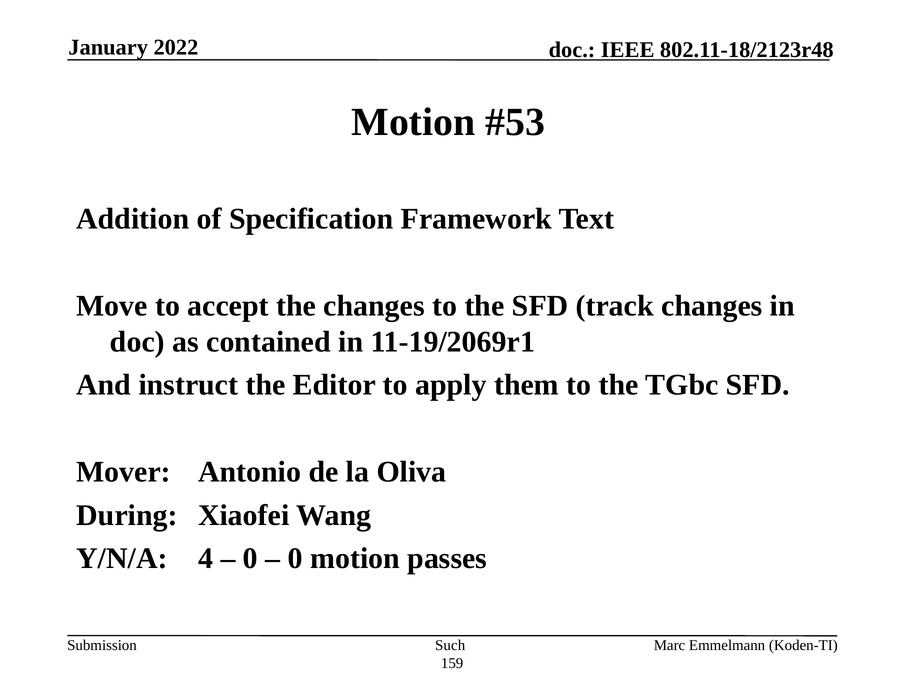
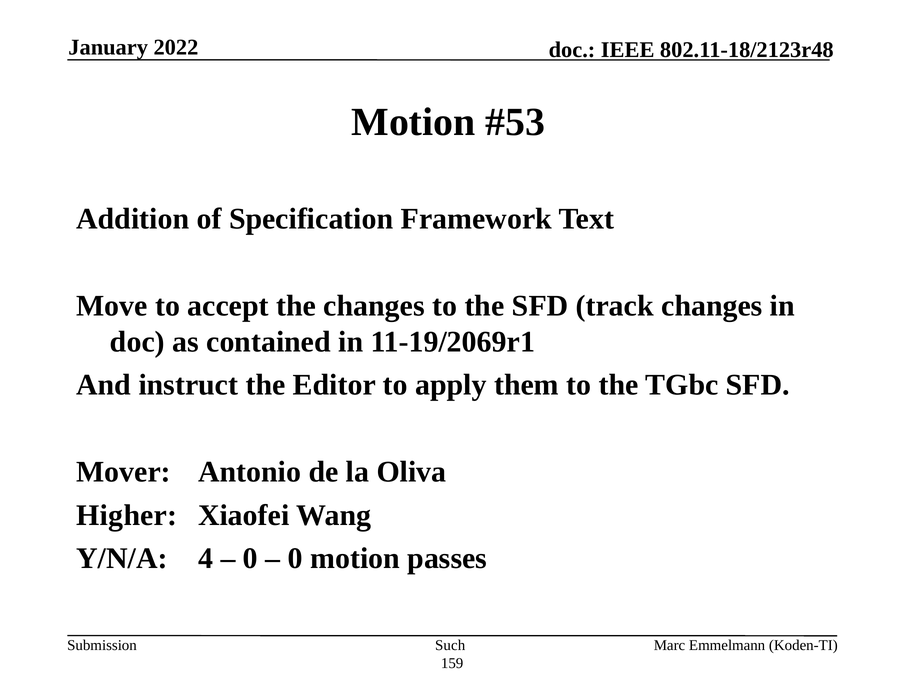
During: During -> Higher
